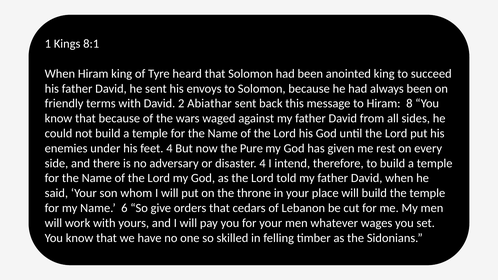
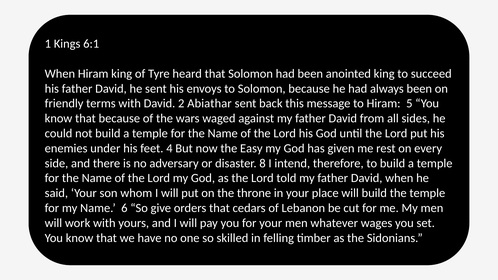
8:1: 8:1 -> 6:1
8: 8 -> 5
Pure: Pure -> Easy
disaster 4: 4 -> 8
